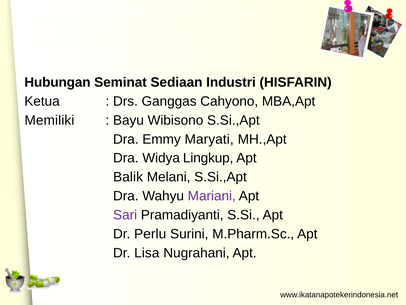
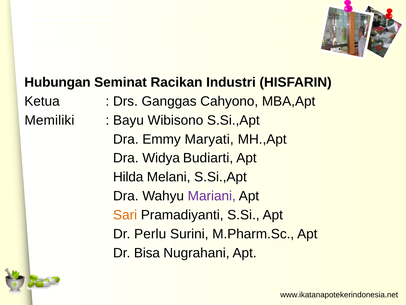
Sediaan: Sediaan -> Racikan
Lingkup: Lingkup -> Budiarti
Balik: Balik -> Hilda
Sari colour: purple -> orange
Lisa: Lisa -> Bisa
